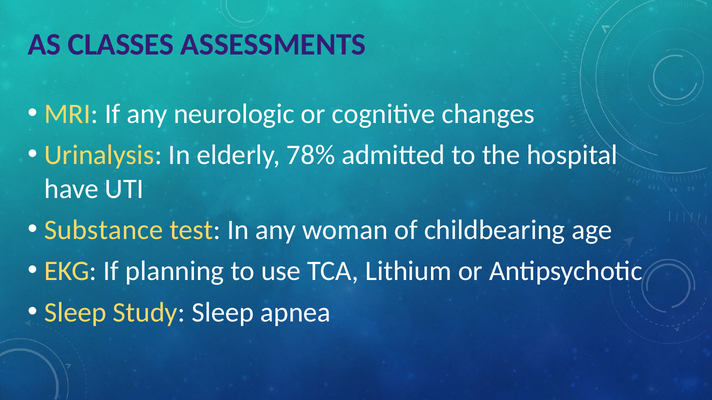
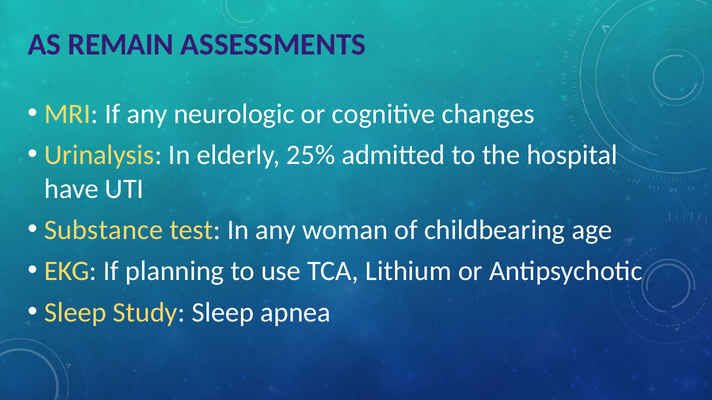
CLASSES: CLASSES -> REMAIN
78%: 78% -> 25%
